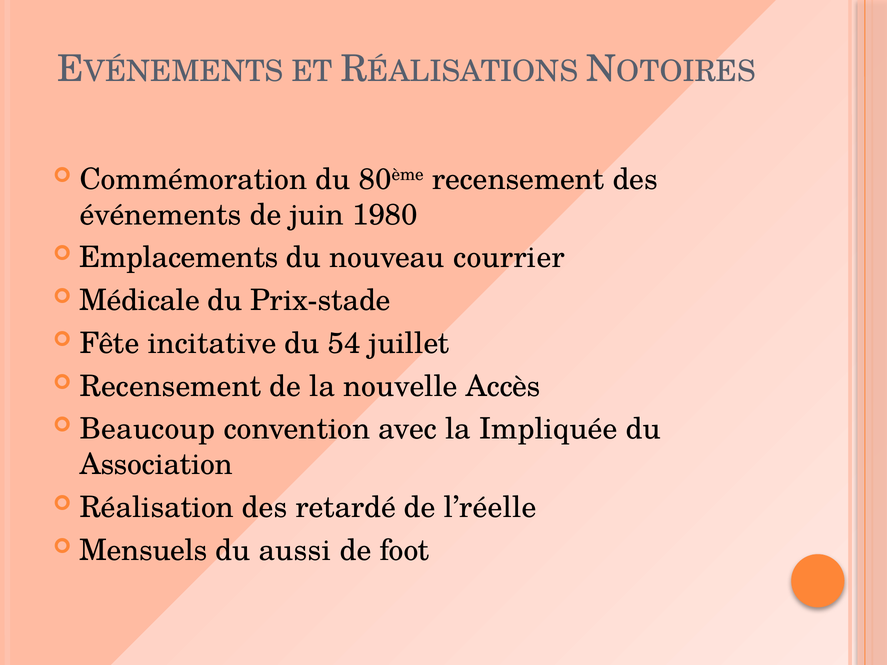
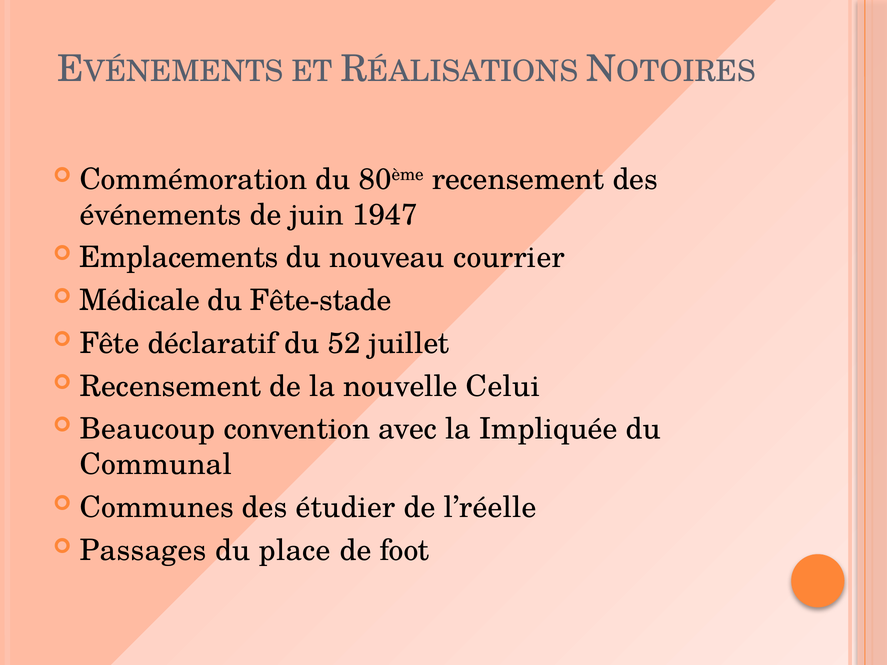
1980: 1980 -> 1947
Prix-stade: Prix-stade -> Fête-stade
incitative: incitative -> déclaratif
54: 54 -> 52
Accès: Accès -> Celui
Association: Association -> Communal
Réalisation: Réalisation -> Communes
retardé: retardé -> étudier
Mensuels: Mensuels -> Passages
aussi: aussi -> place
